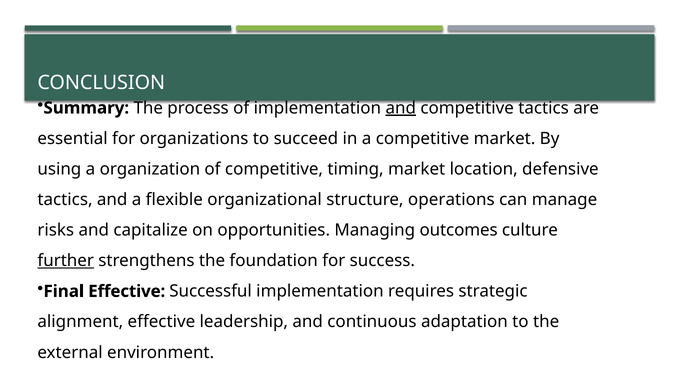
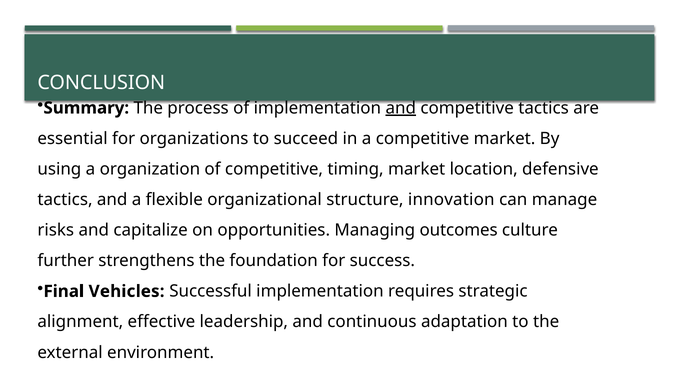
operations: operations -> innovation
further underline: present -> none
Final Effective: Effective -> Vehicles
